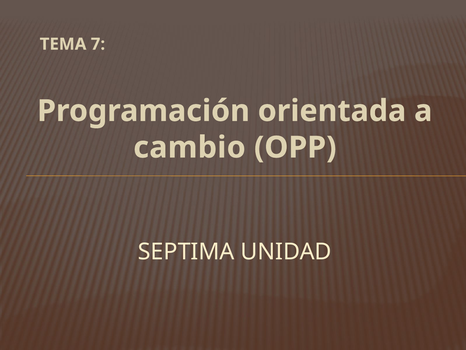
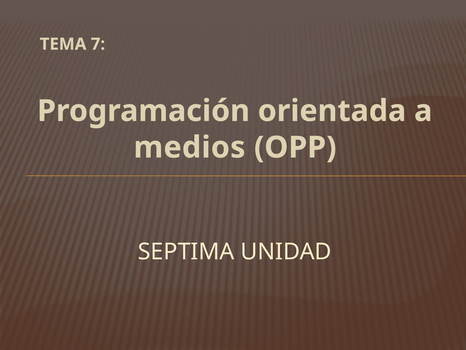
cambio: cambio -> medios
